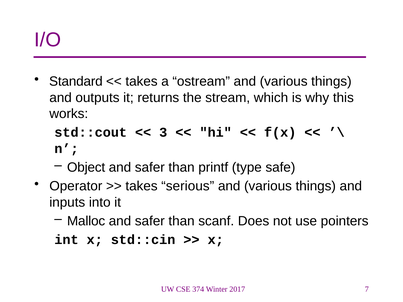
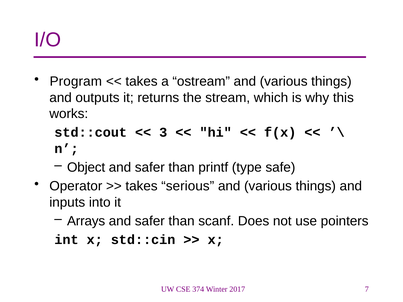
Standard: Standard -> Program
Malloc: Malloc -> Arrays
